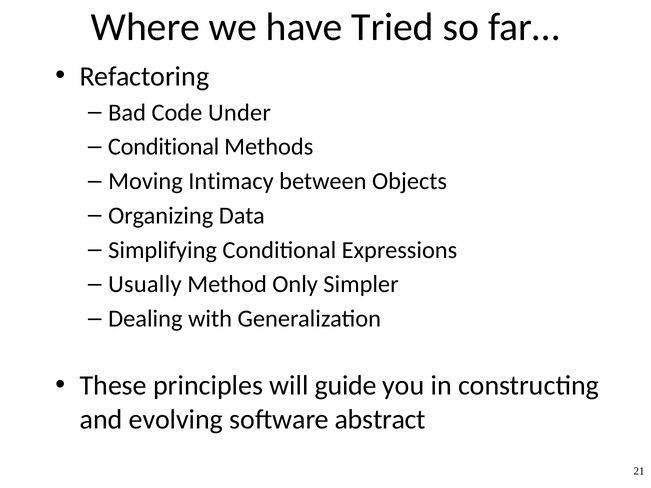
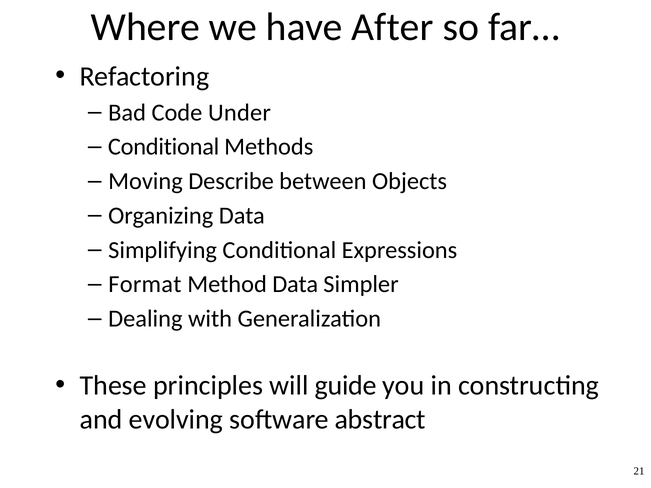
Tried: Tried -> After
Intimacy: Intimacy -> Describe
Usually: Usually -> Format
Method Only: Only -> Data
